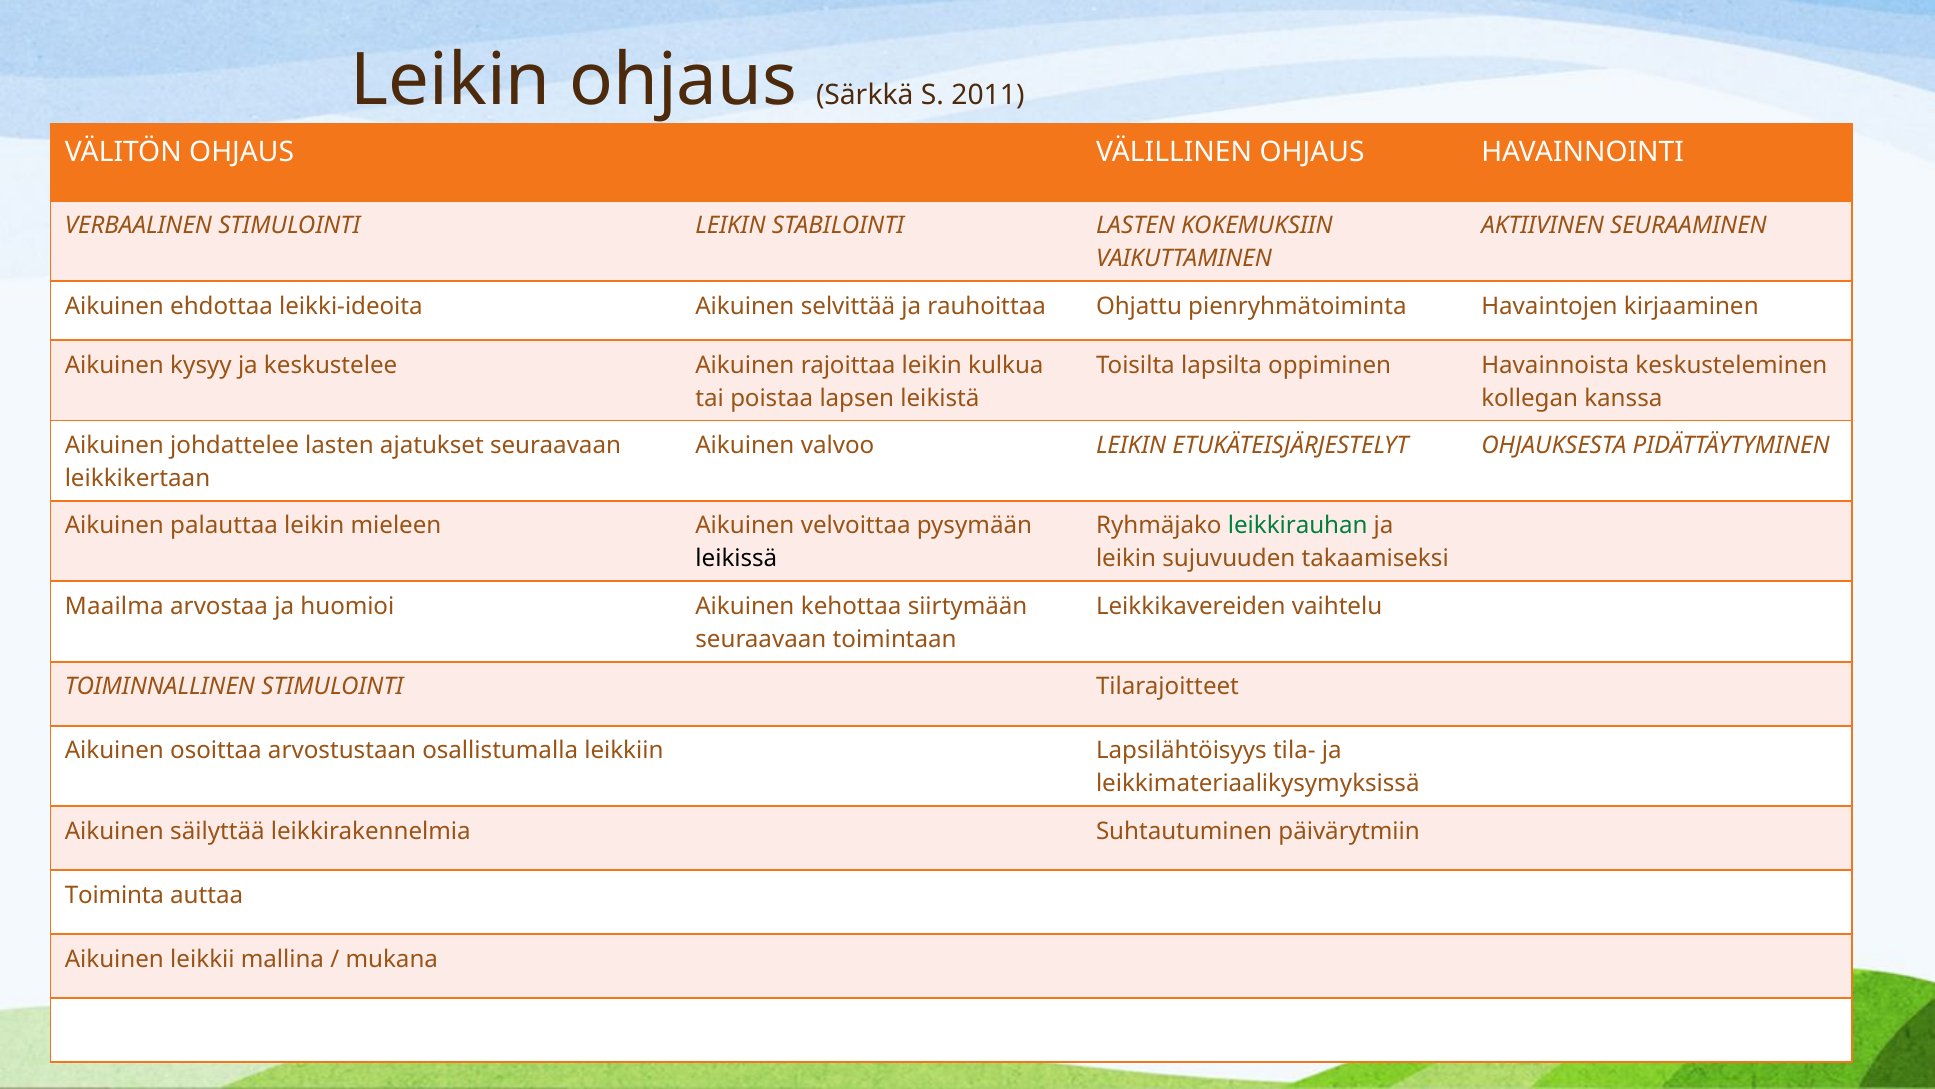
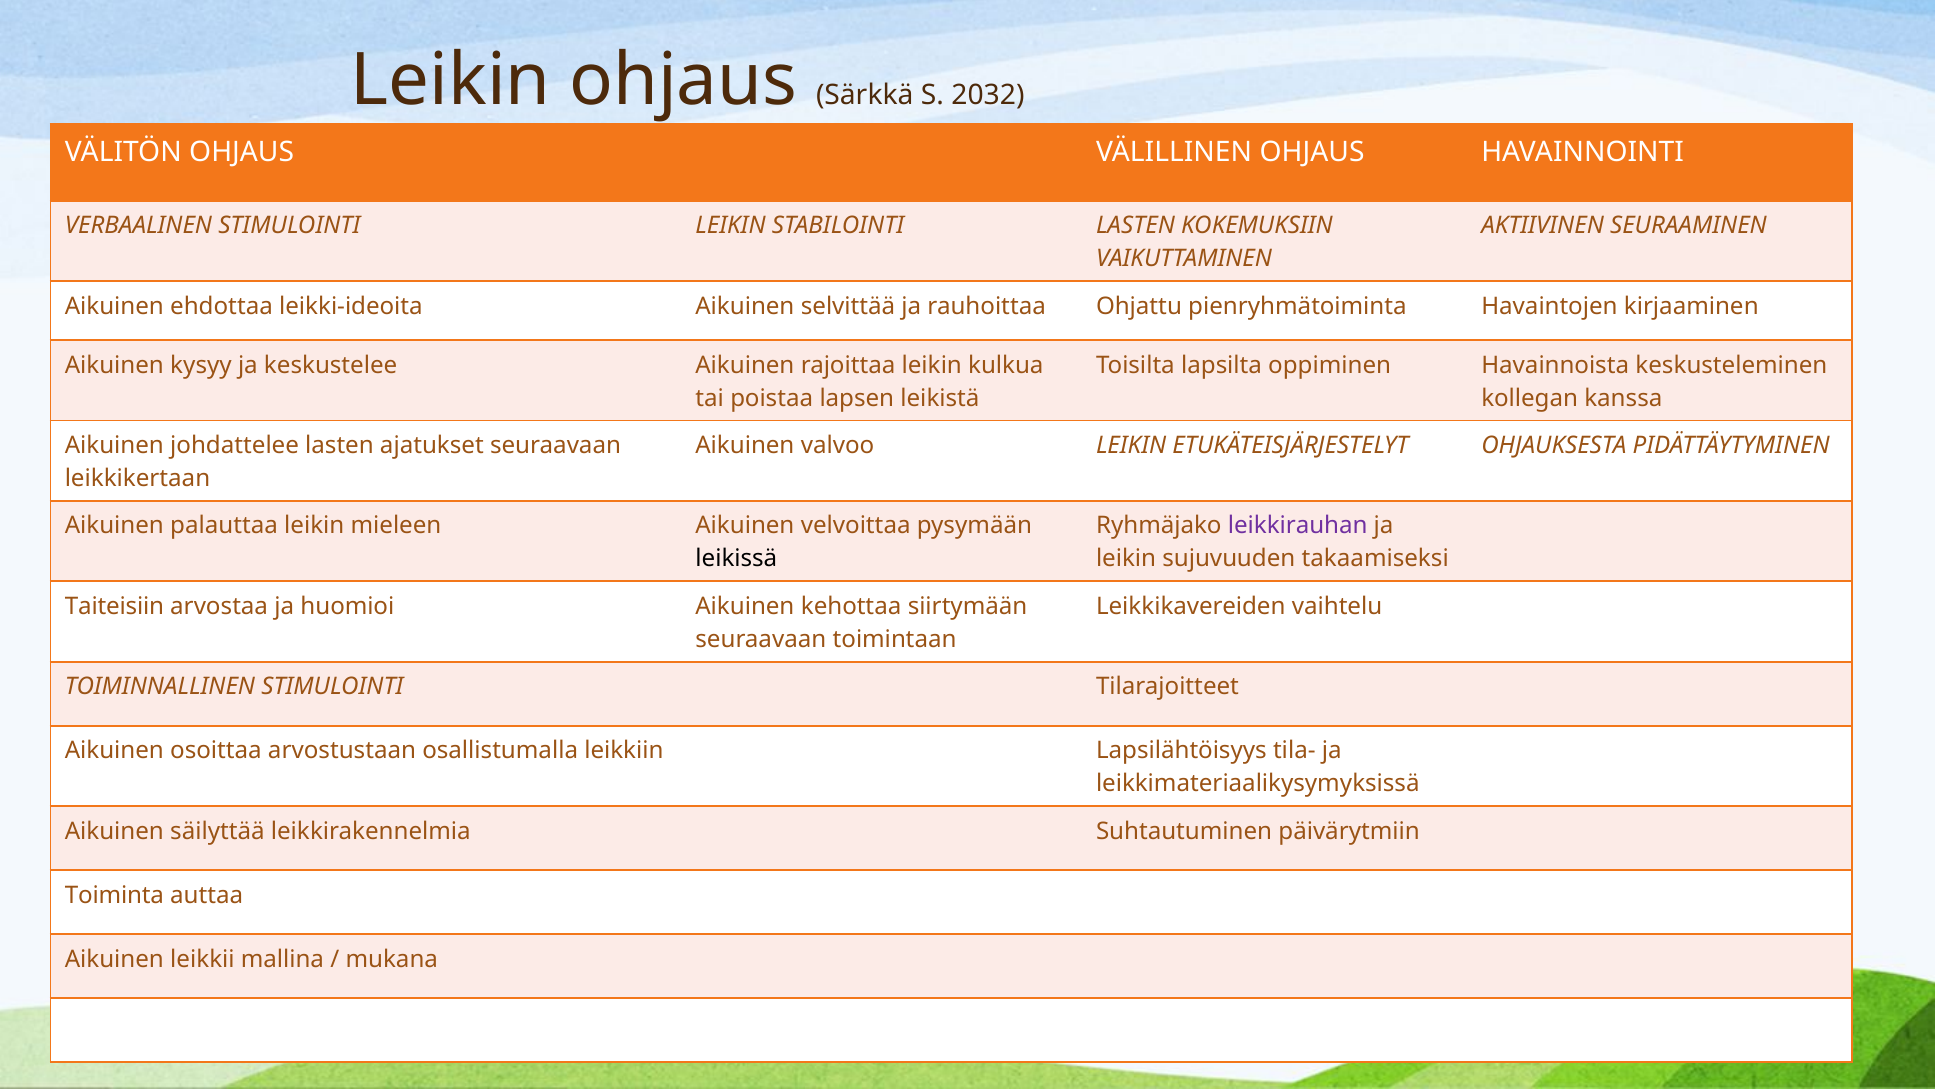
2011: 2011 -> 2032
leikkirauhan colour: green -> purple
Maailma: Maailma -> Taiteisiin
